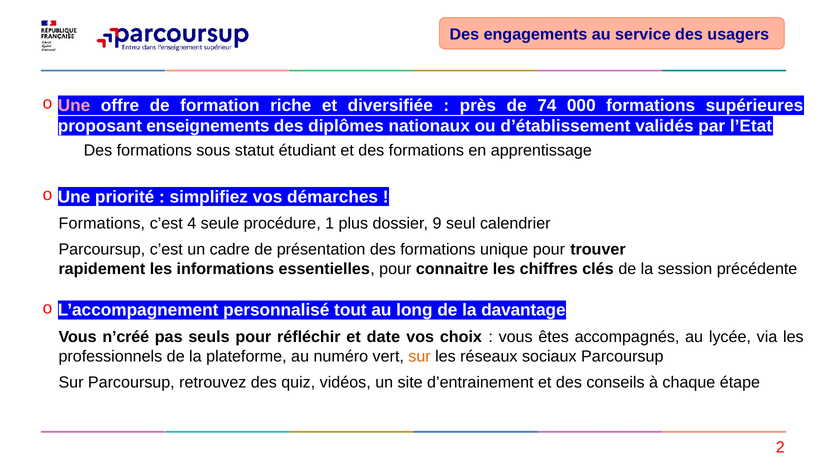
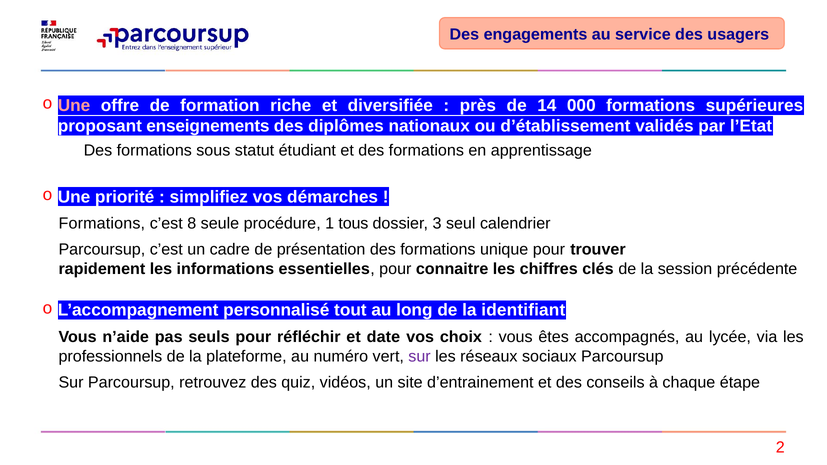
74: 74 -> 14
4: 4 -> 8
plus: plus -> tous
9: 9 -> 3
davantage: davantage -> identifiant
n’créé: n’créé -> n’aide
sur at (420, 357) colour: orange -> purple
